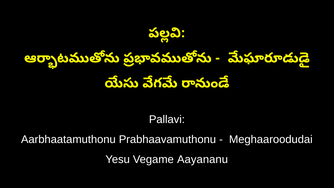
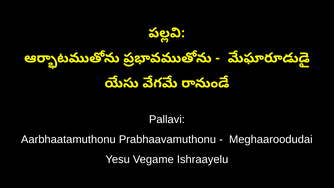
Aayananu: Aayananu -> Ishraayelu
